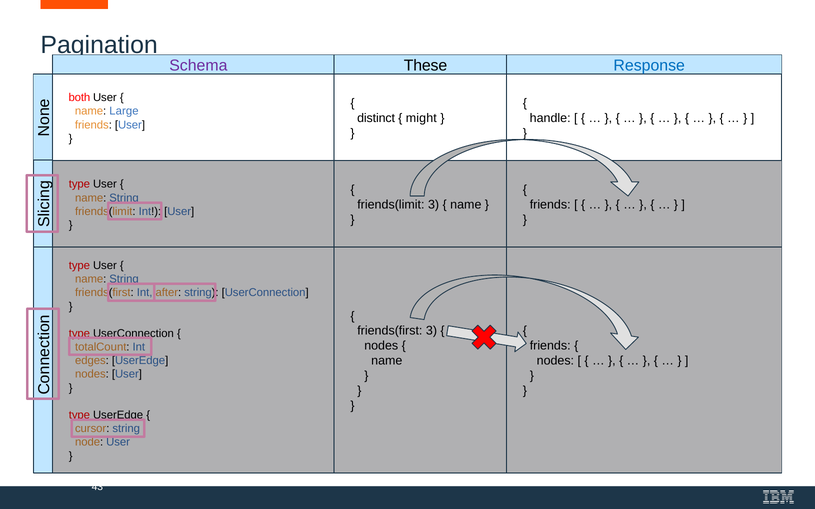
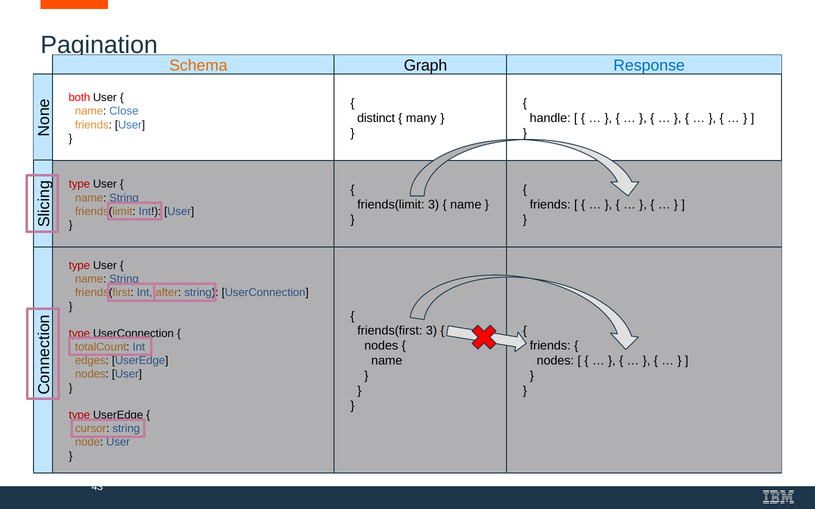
Schema colour: purple -> orange
These: These -> Graph
Large: Large -> Close
might: might -> many
